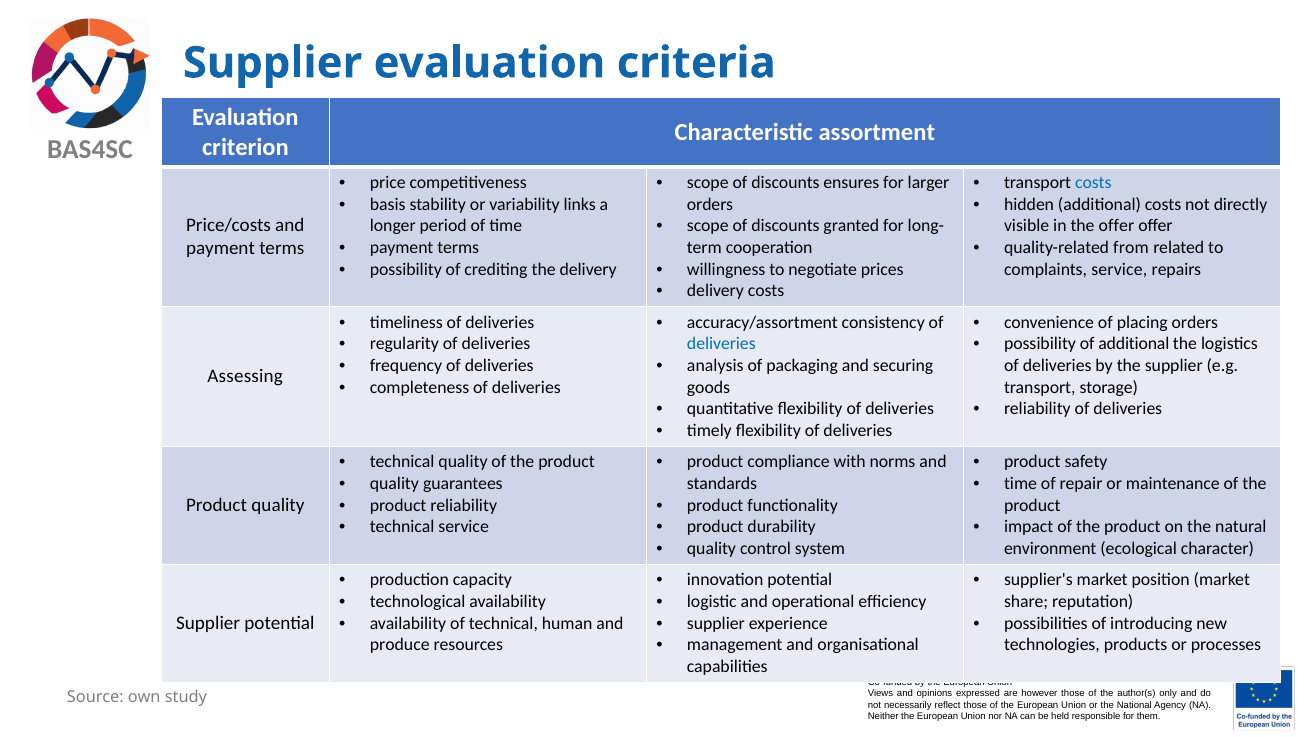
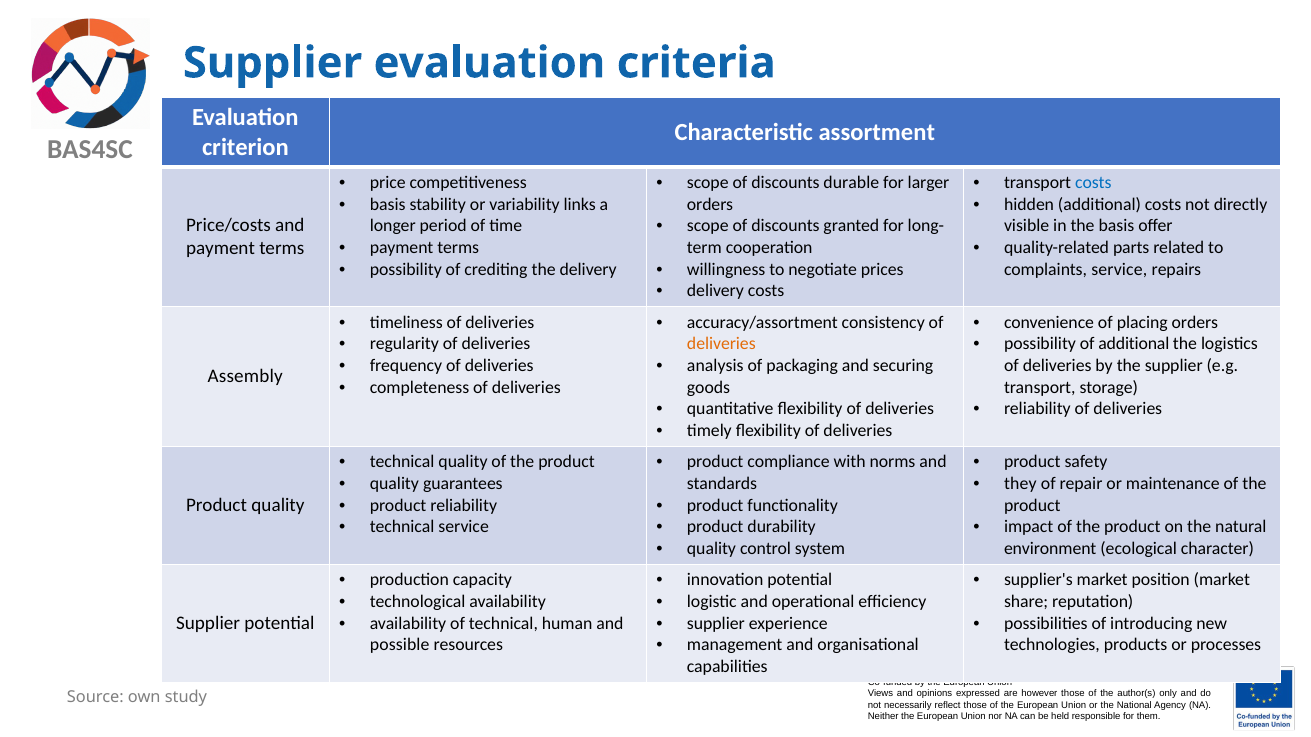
ensures: ensures -> durable
the offer: offer -> basis
from: from -> parts
deliveries at (721, 344) colour: blue -> orange
Assessing: Assessing -> Assembly
time at (1021, 484): time -> they
produce: produce -> possible
